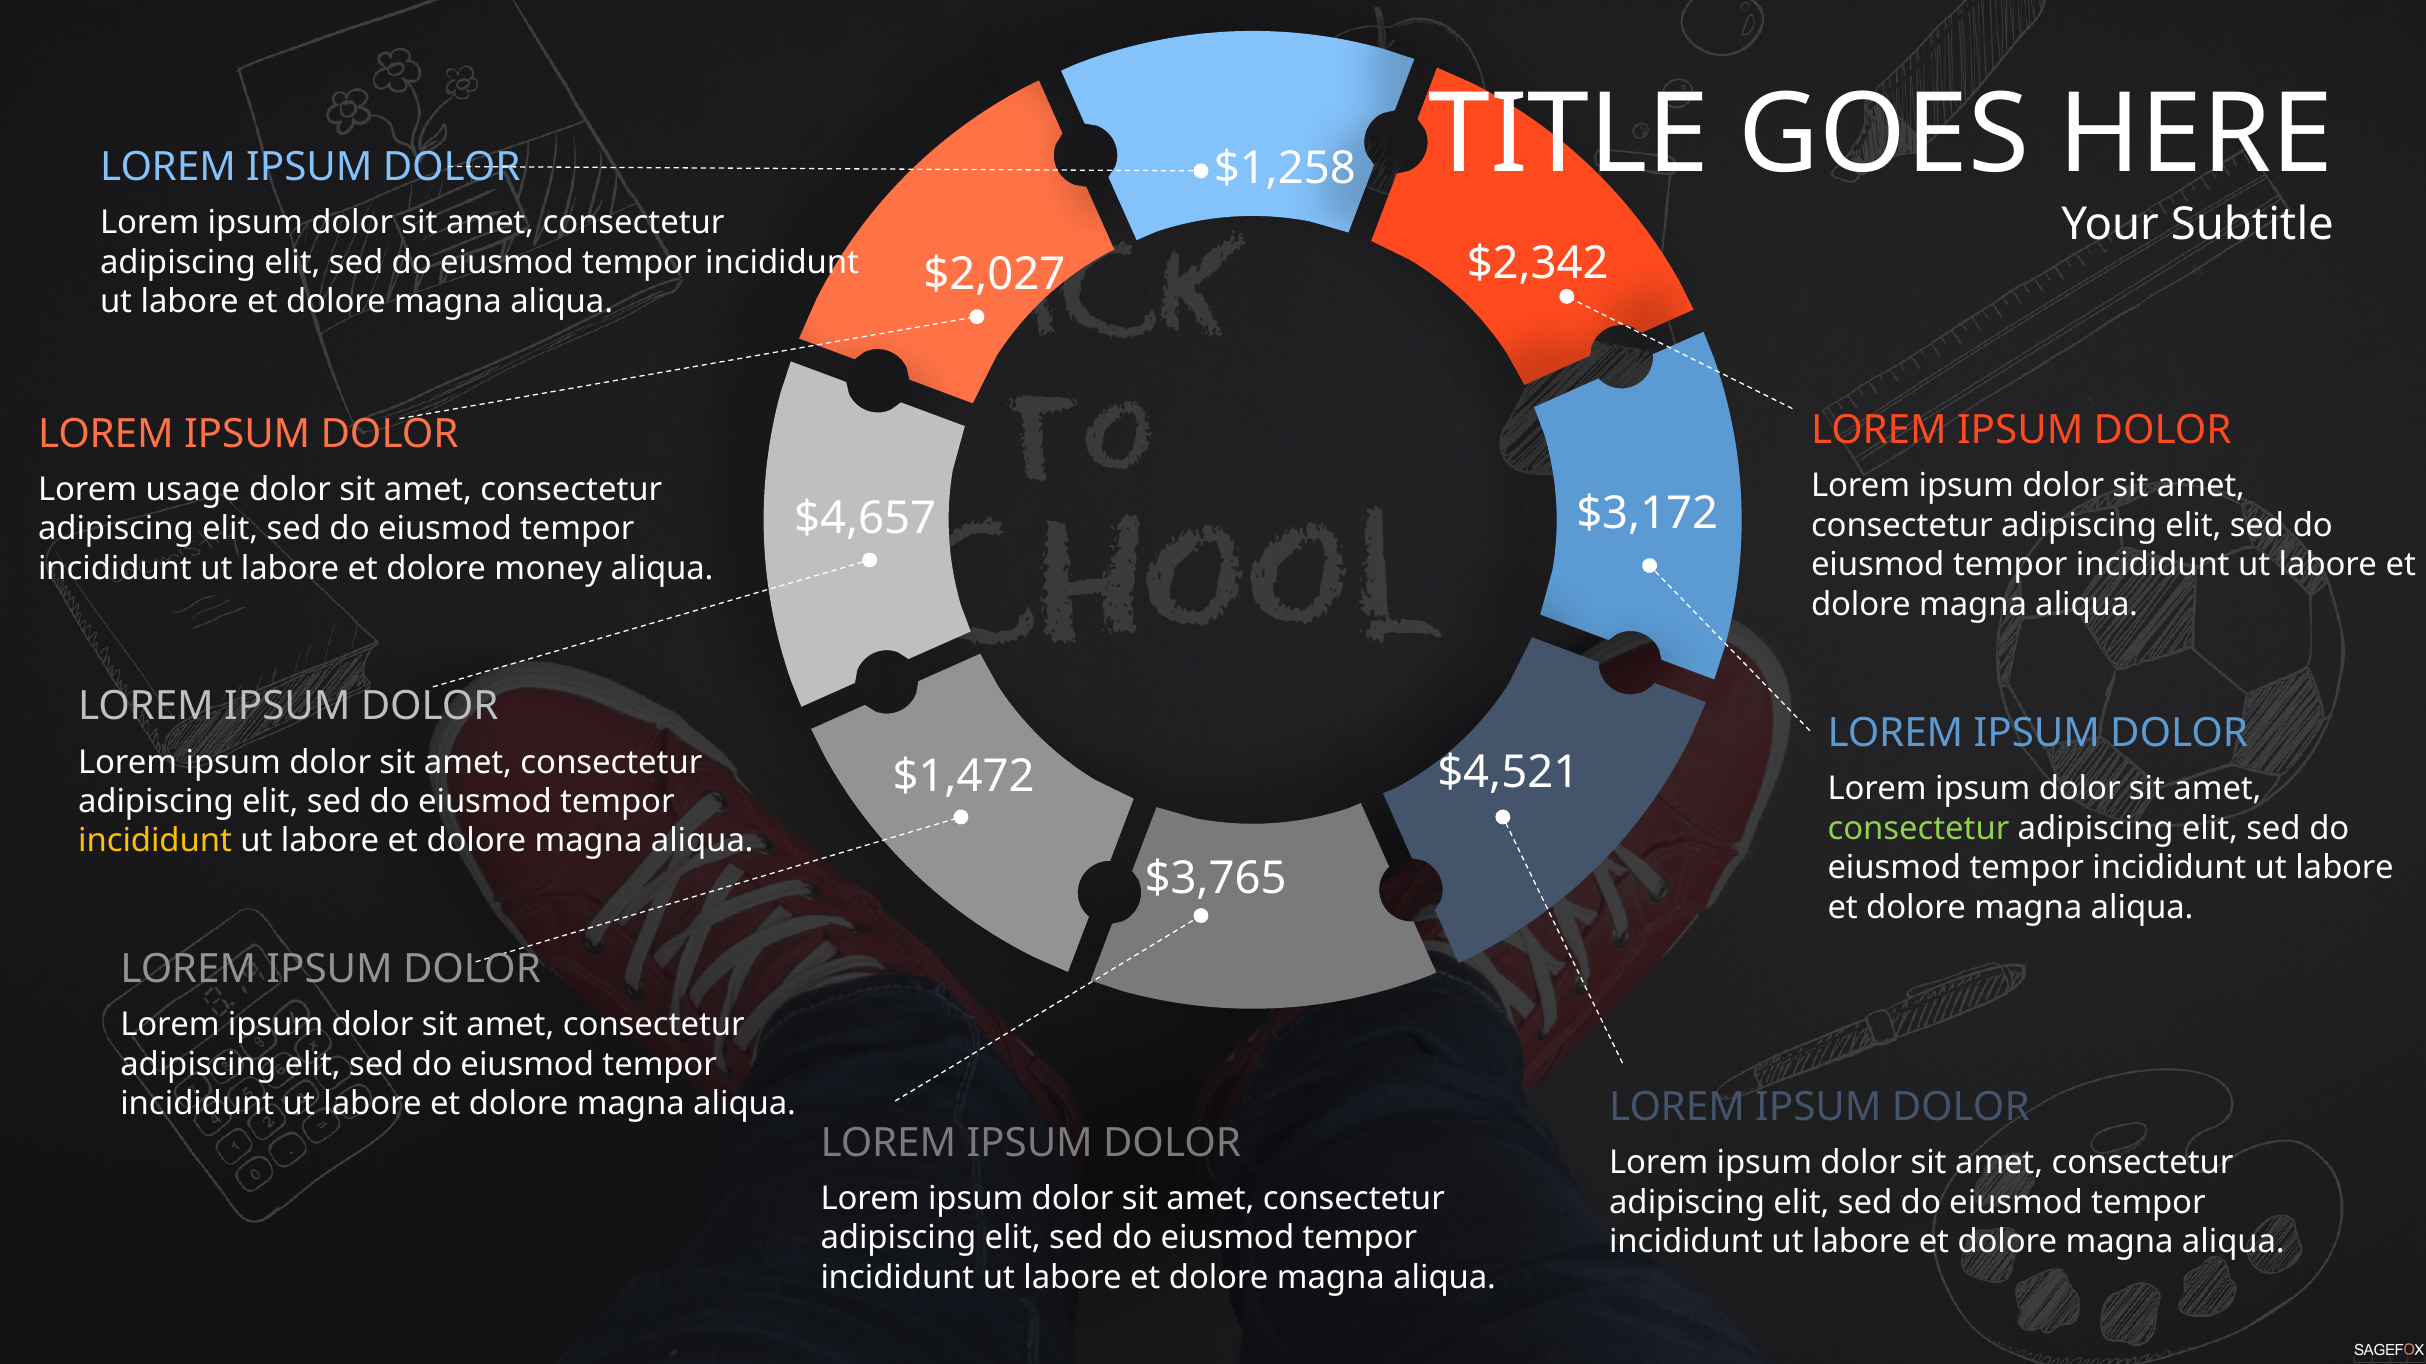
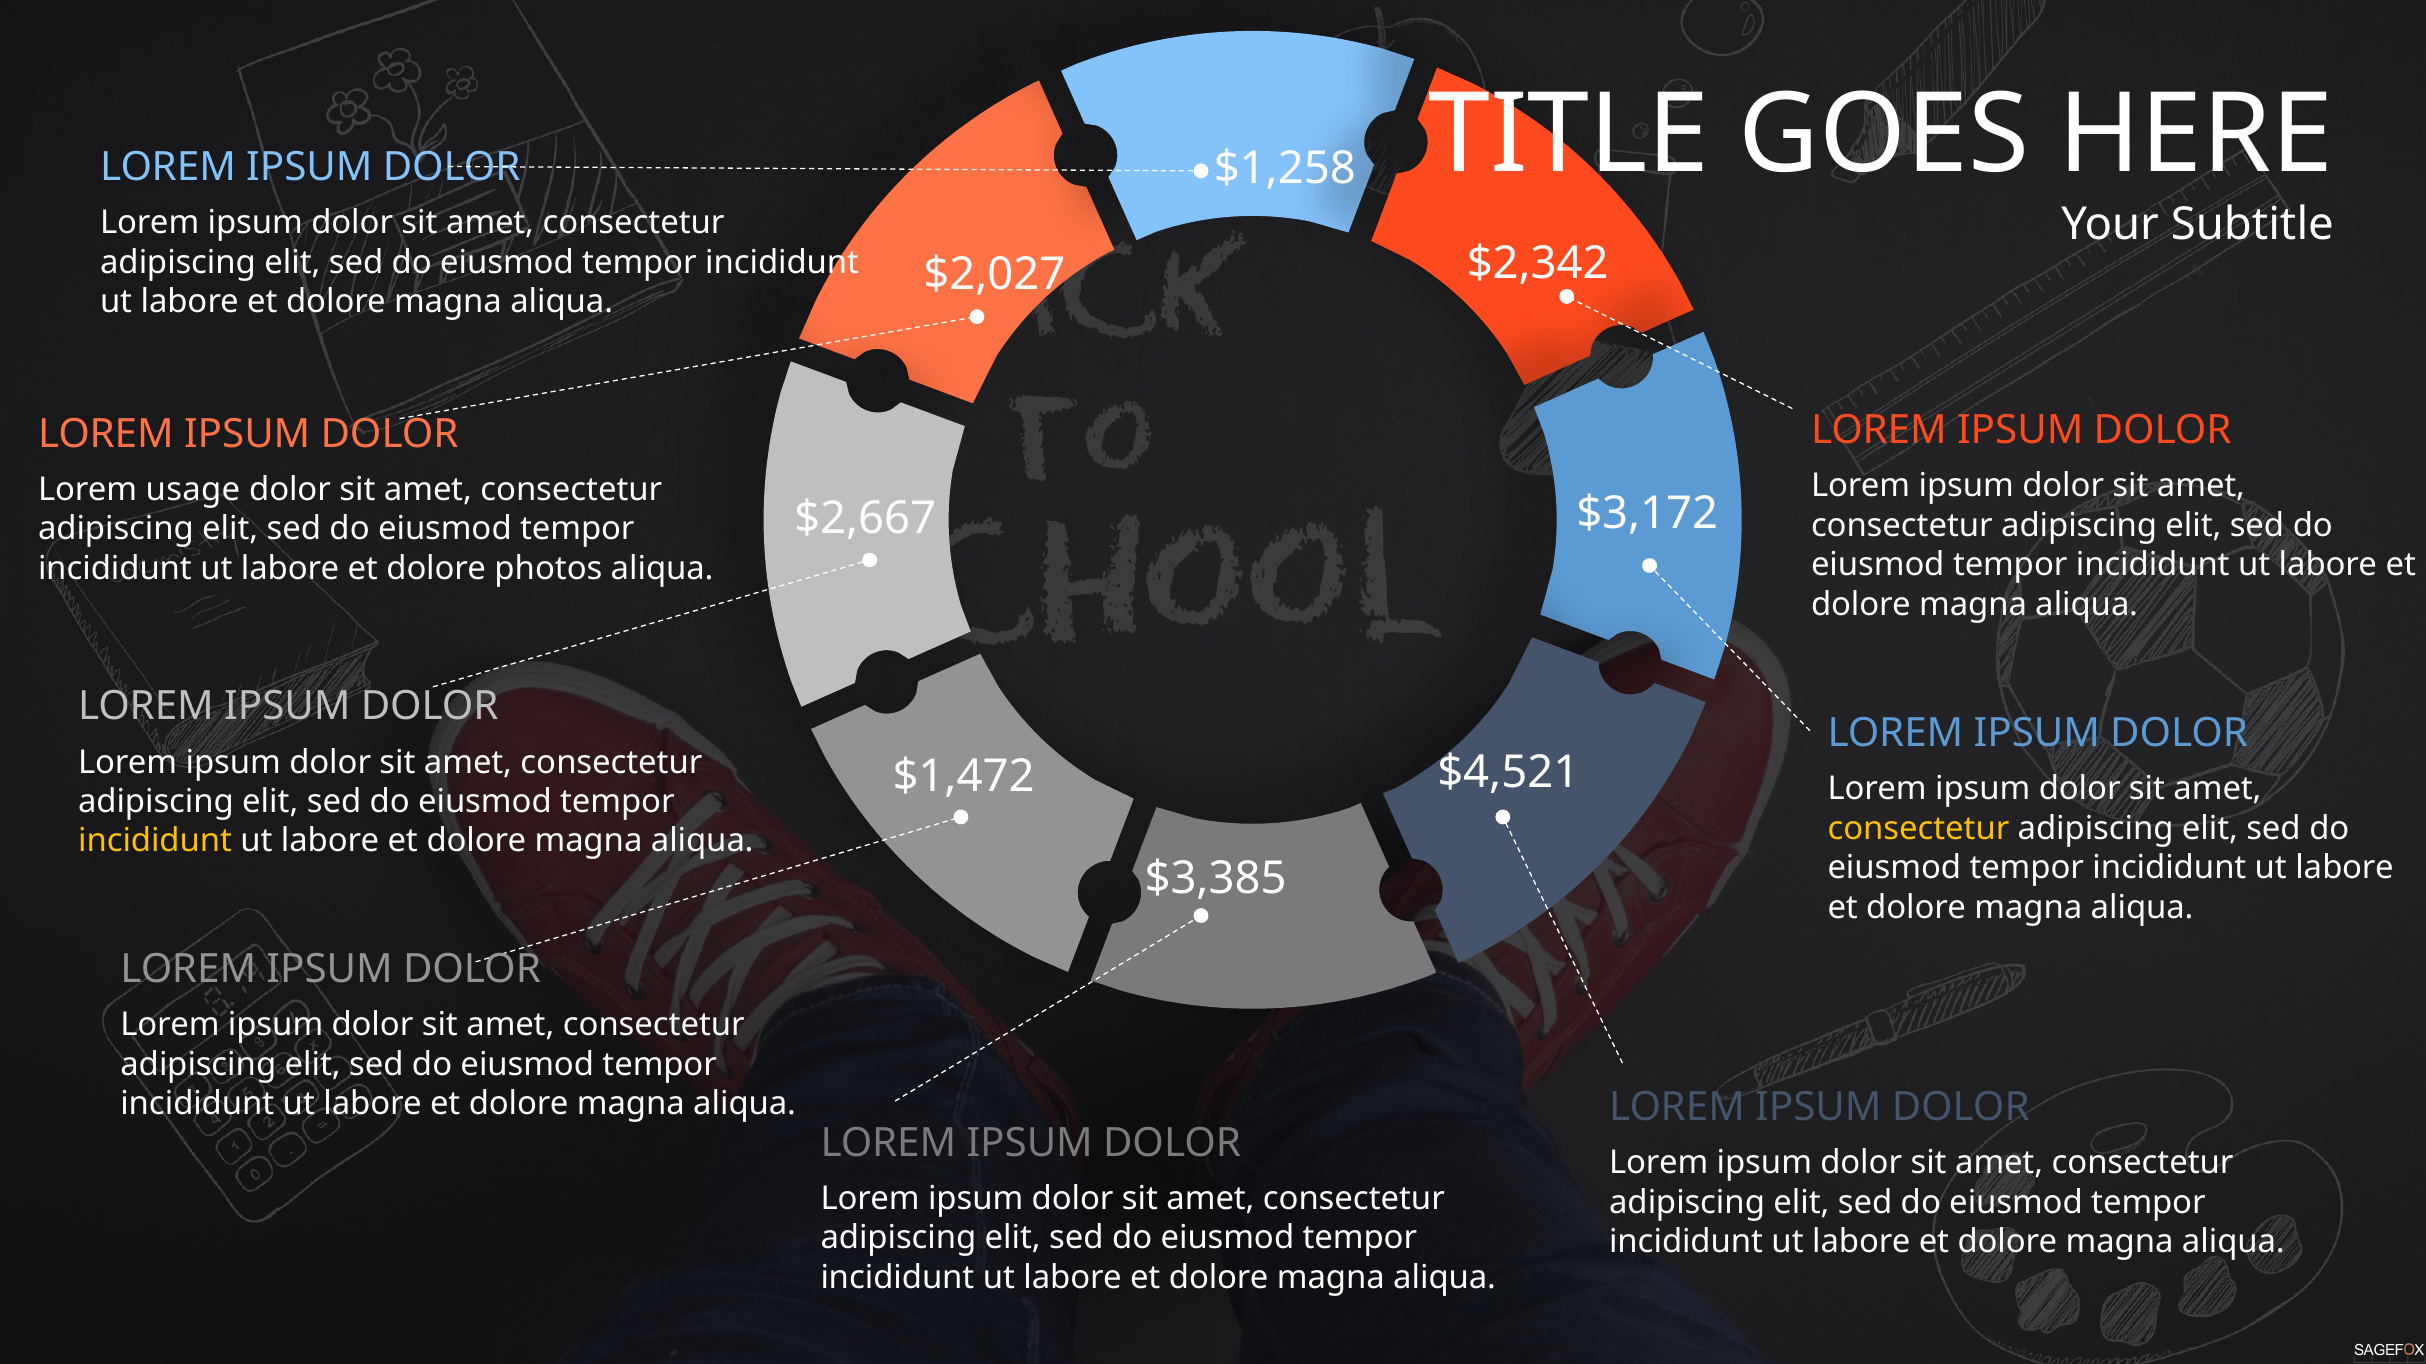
$4,657: $4,657 -> $2,667
money: money -> photos
consectetur at (1919, 829) colour: light green -> yellow
$3,765: $3,765 -> $3,385
